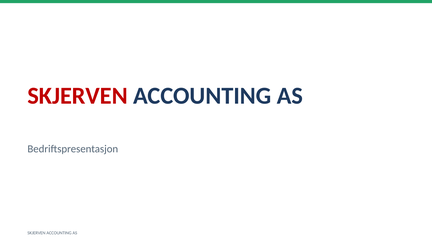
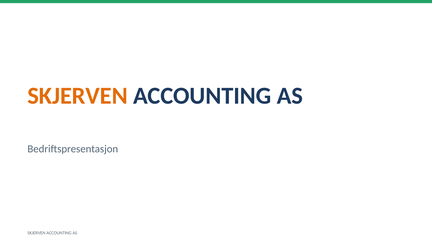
SKJERVEN at (78, 96) colour: red -> orange
